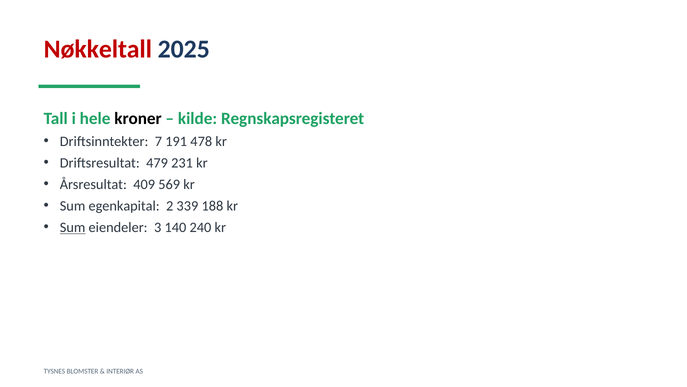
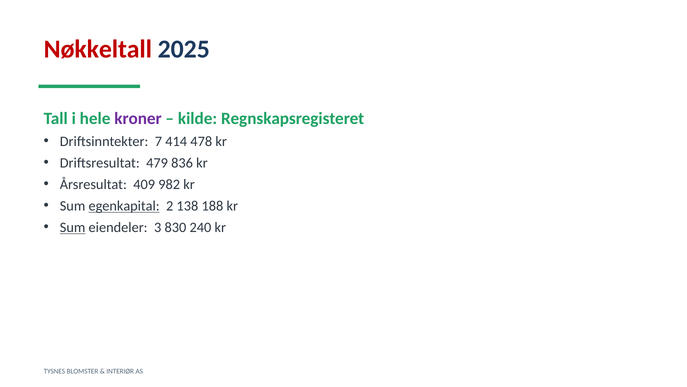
kroner colour: black -> purple
191: 191 -> 414
231: 231 -> 836
569: 569 -> 982
egenkapital underline: none -> present
339: 339 -> 138
140: 140 -> 830
